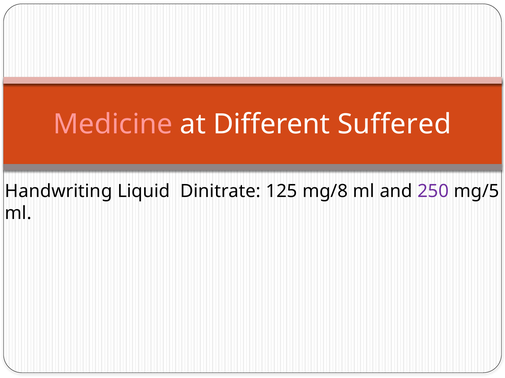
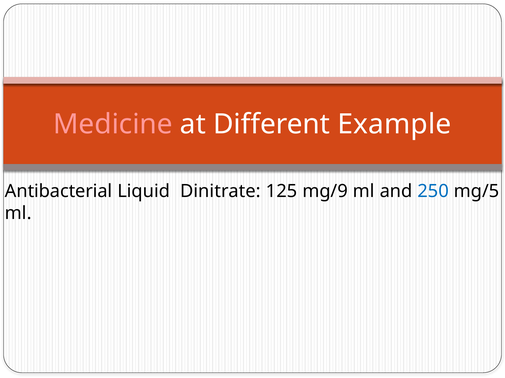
Suffered: Suffered -> Example
Handwriting: Handwriting -> Antibacterial
mg/8: mg/8 -> mg/9
250 colour: purple -> blue
